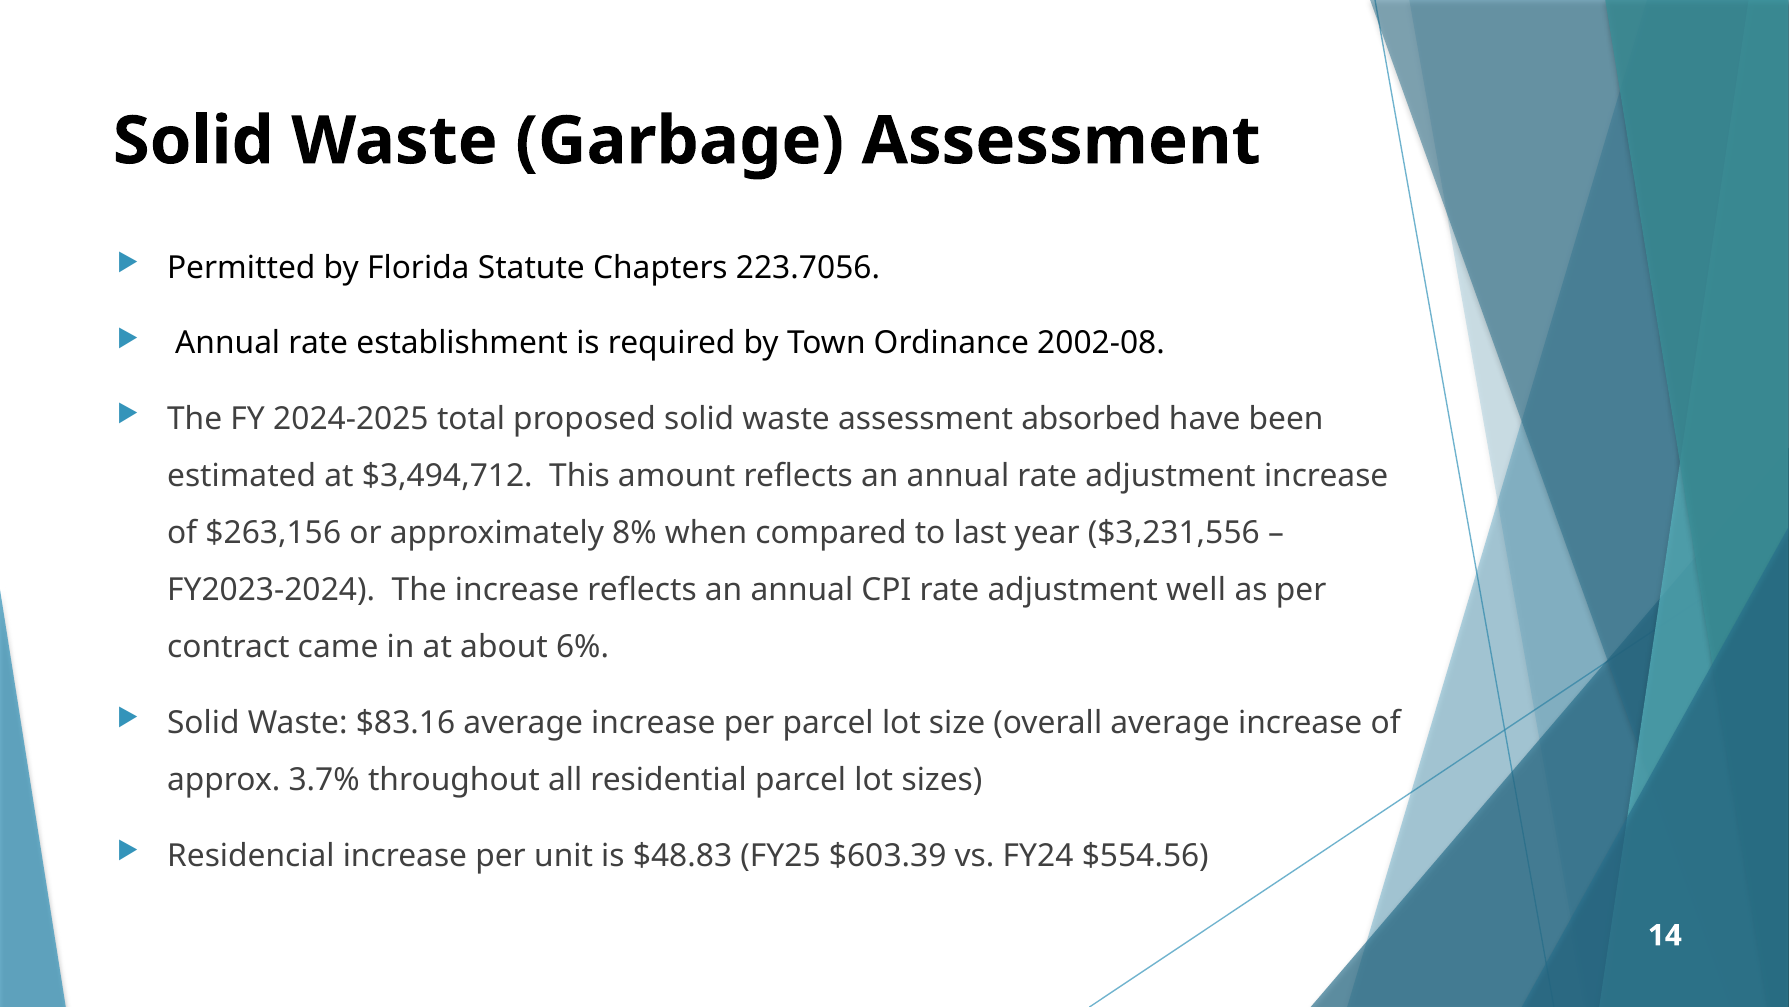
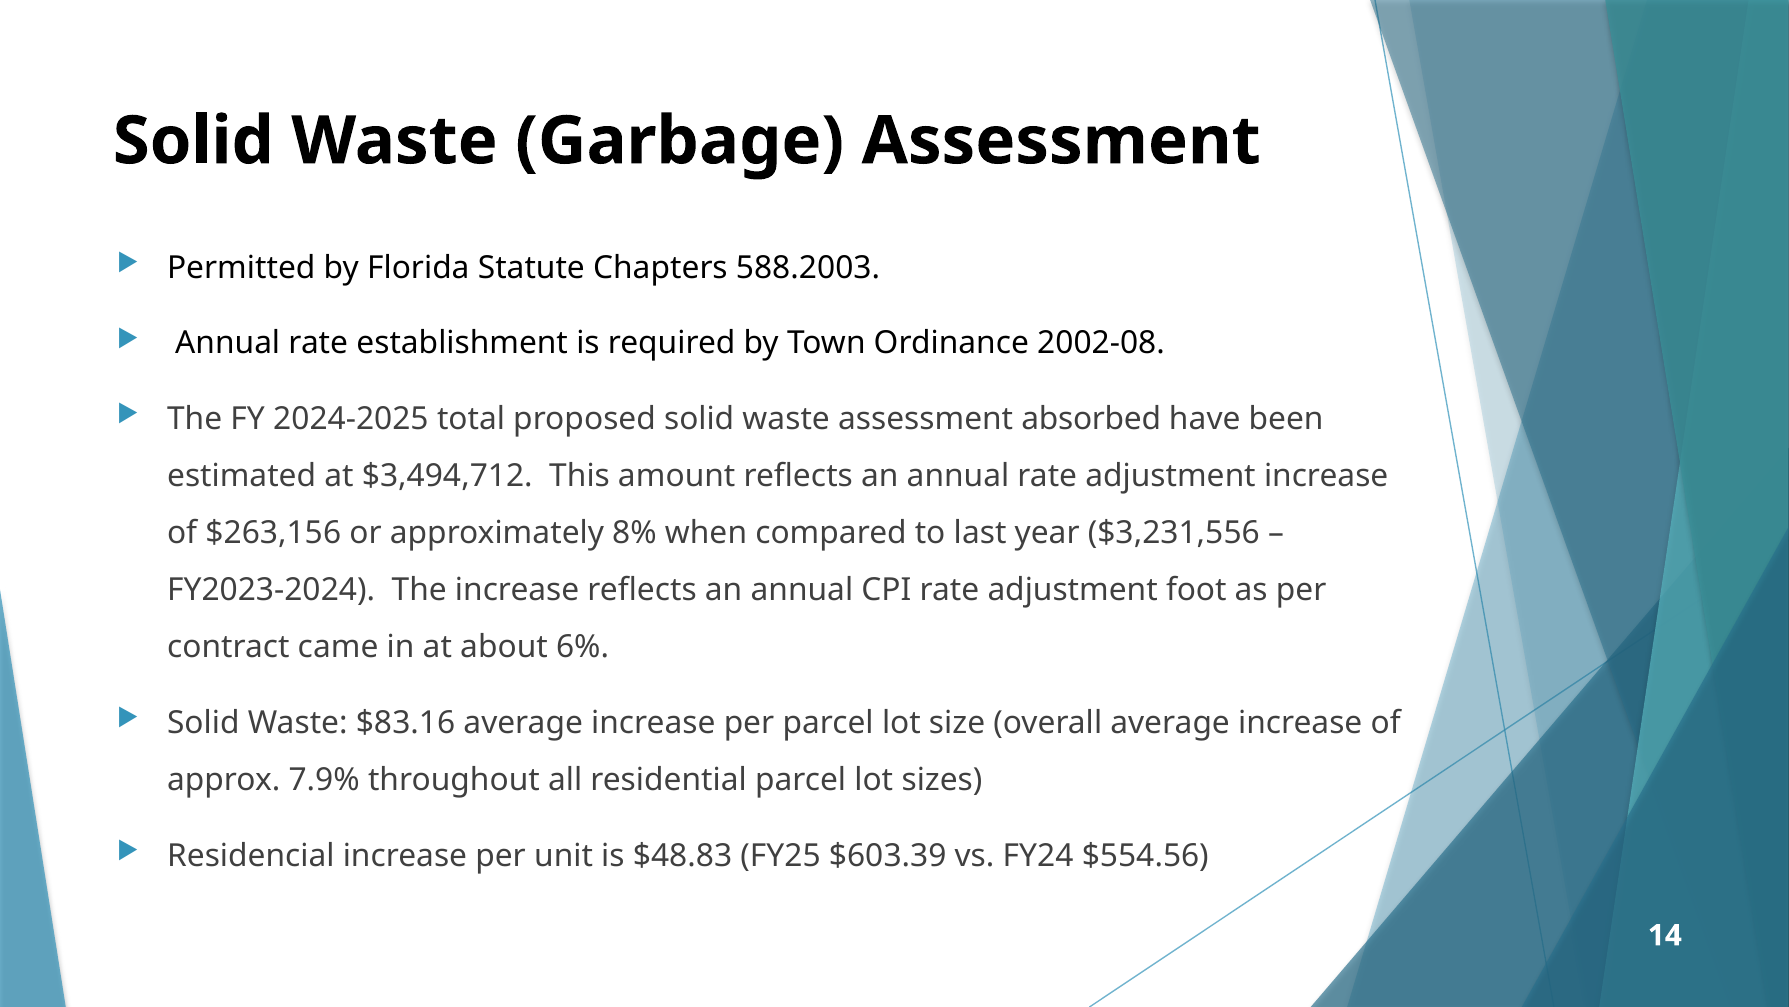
223.7056: 223.7056 -> 588.2003
well: well -> foot
3.7%: 3.7% -> 7.9%
